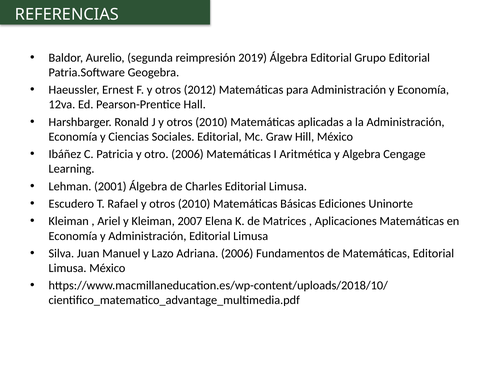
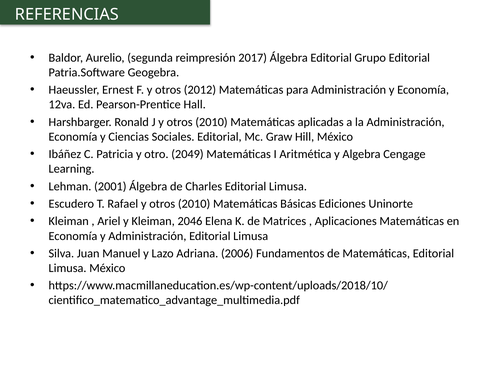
2019: 2019 -> 2017
otro 2006: 2006 -> 2049
2007: 2007 -> 2046
